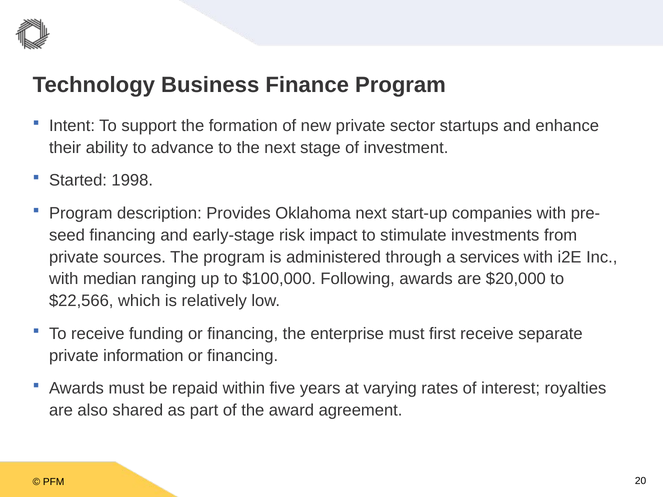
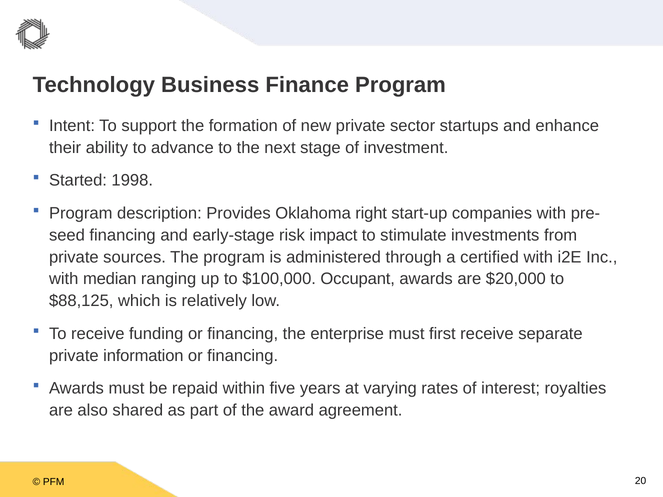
Oklahoma next: next -> right
services: services -> certified
Following: Following -> Occupant
$22,566: $22,566 -> $88,125
